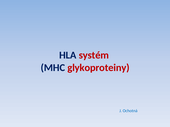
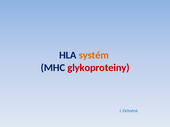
systém colour: red -> orange
